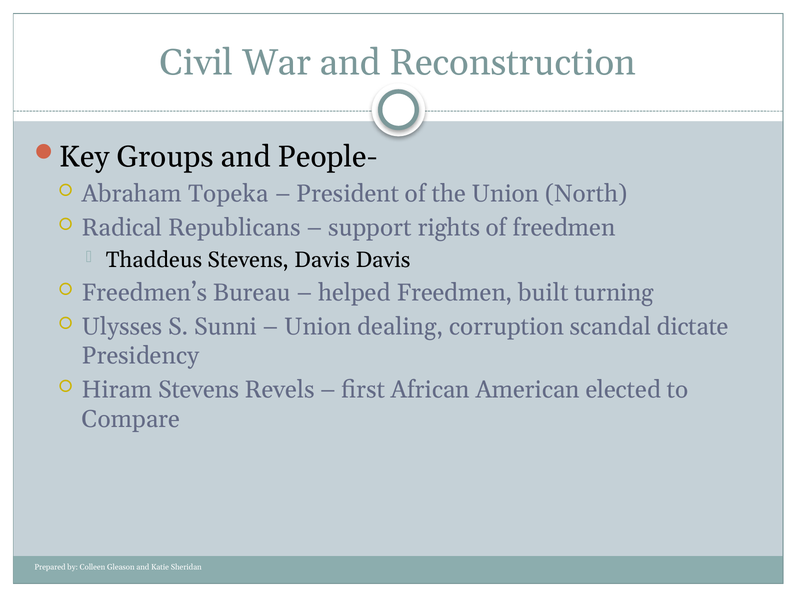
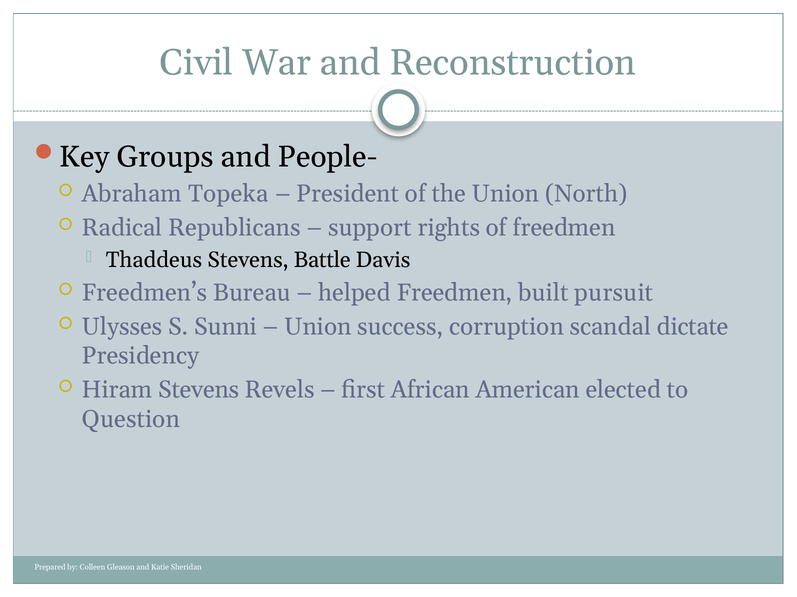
Stevens Davis: Davis -> Battle
turning: turning -> pursuit
dealing: dealing -> success
Compare: Compare -> Question
